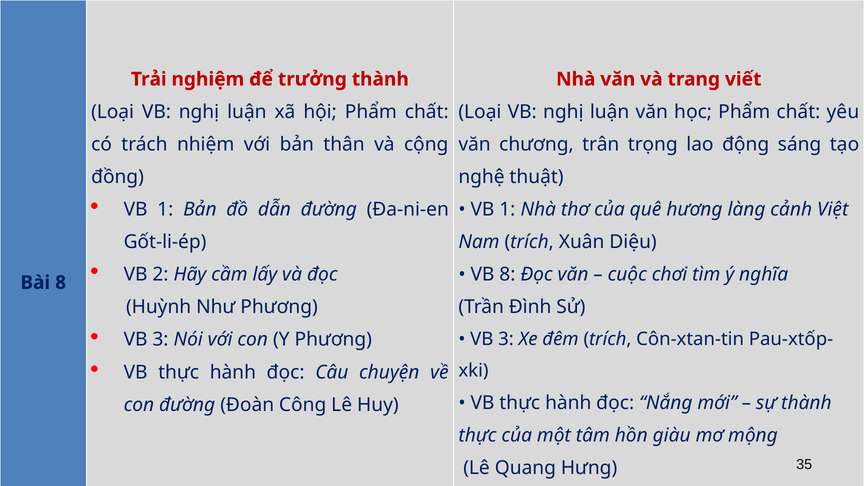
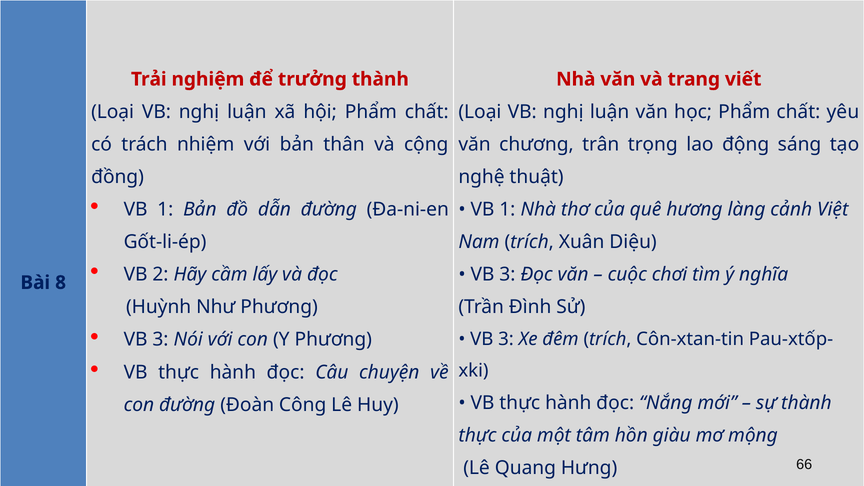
8 at (507, 275): 8 -> 3
35: 35 -> 66
